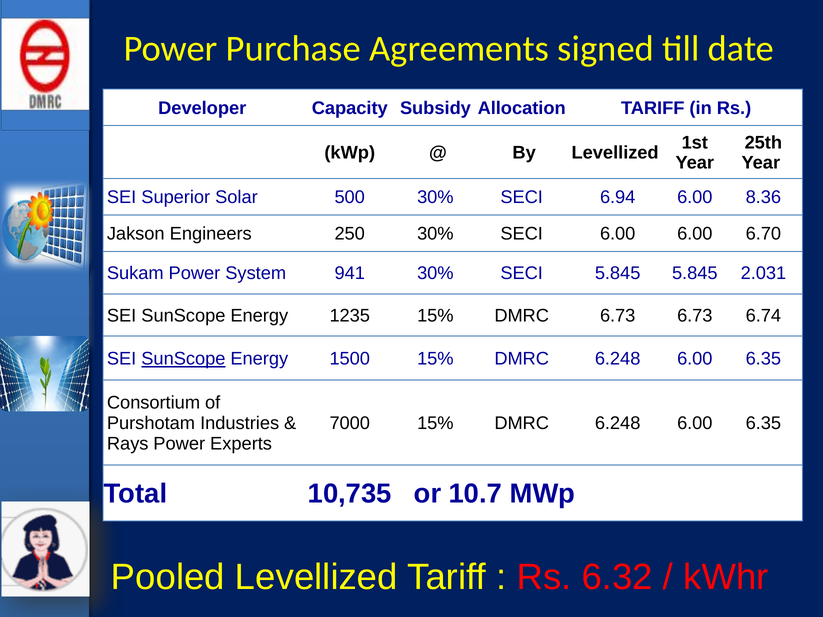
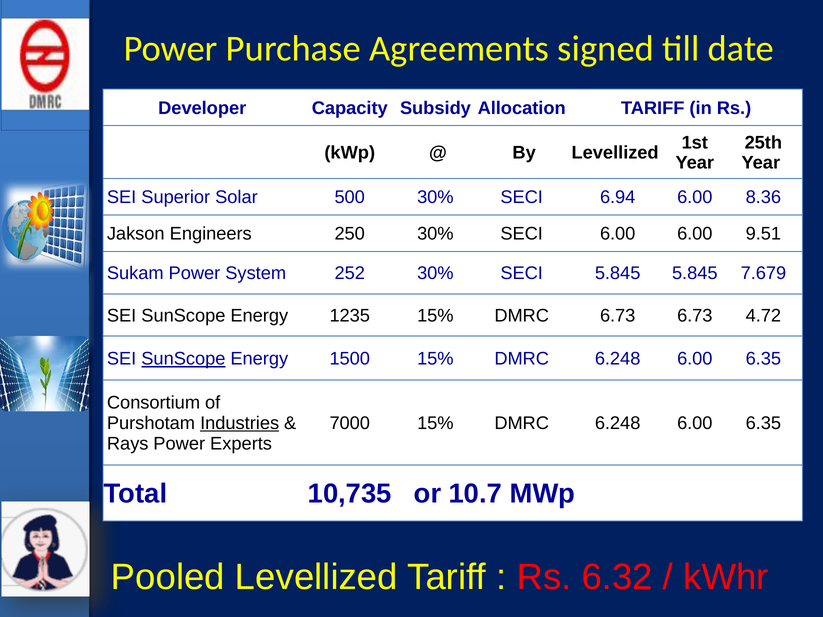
6.70: 6.70 -> 9.51
941: 941 -> 252
2.031: 2.031 -> 7.679
6.74: 6.74 -> 4.72
Industries underline: none -> present
